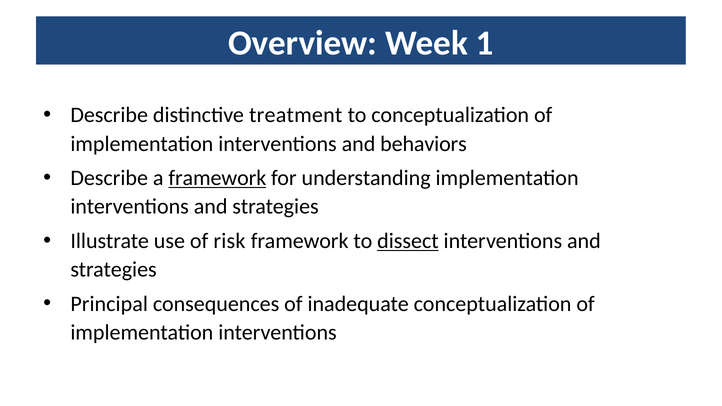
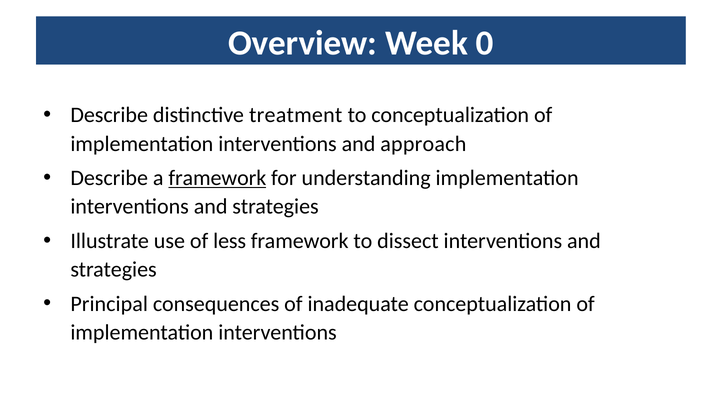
1: 1 -> 0
behaviors: behaviors -> approach
risk: risk -> less
dissect underline: present -> none
